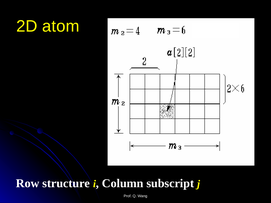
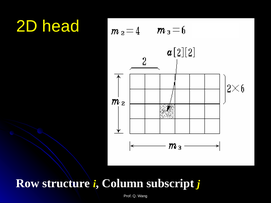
atom: atom -> head
